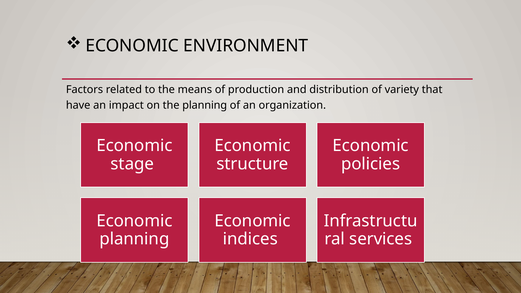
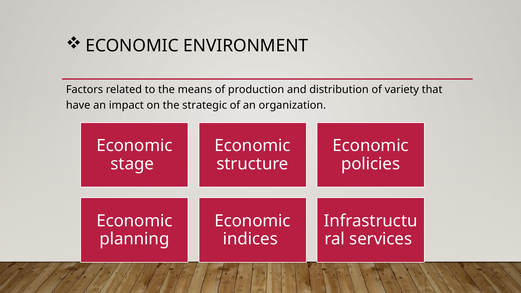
the planning: planning -> strategic
